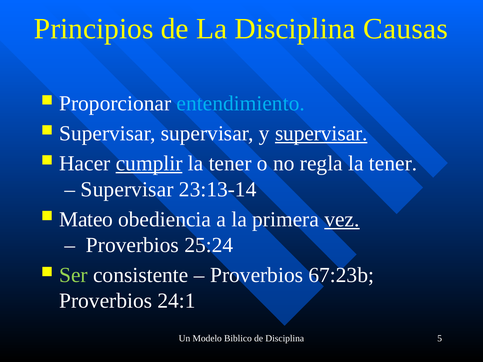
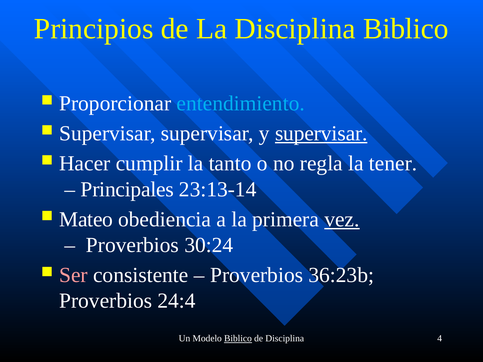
Disciplina Causas: Causas -> Biblico
cumplir underline: present -> none
tener at (230, 164): tener -> tanto
Supervisar at (127, 189): Supervisar -> Principales
25:24: 25:24 -> 30:24
Ser colour: light green -> pink
67:23b: 67:23b -> 36:23b
24:1: 24:1 -> 24:4
Biblico at (238, 339) underline: none -> present
5: 5 -> 4
